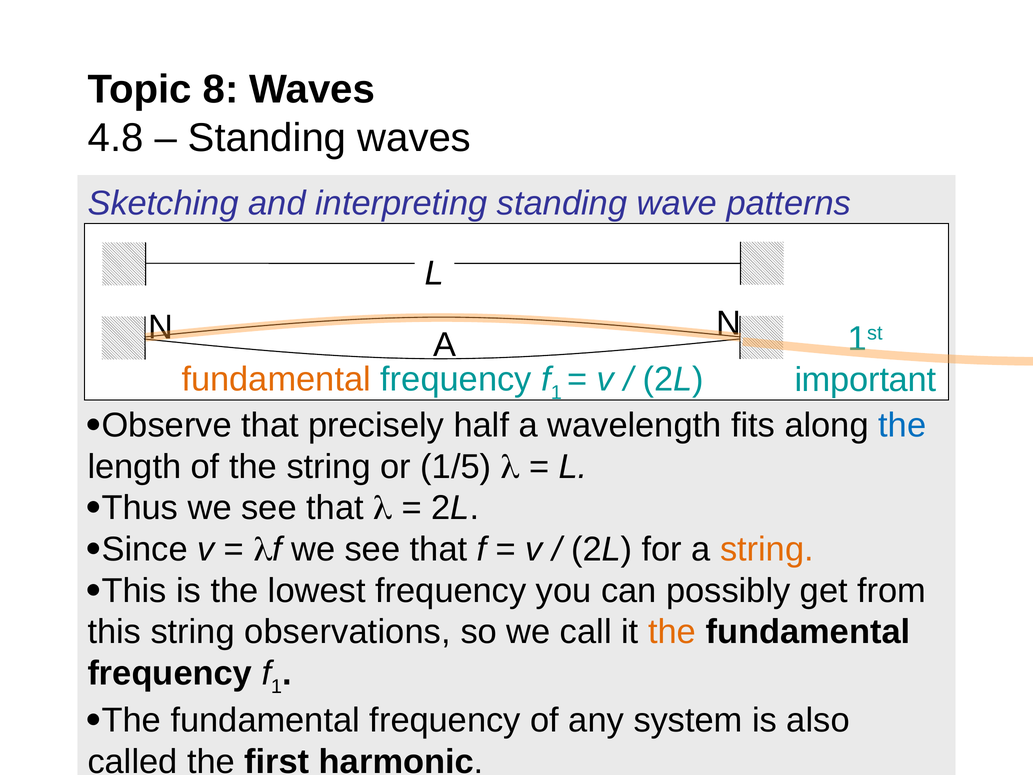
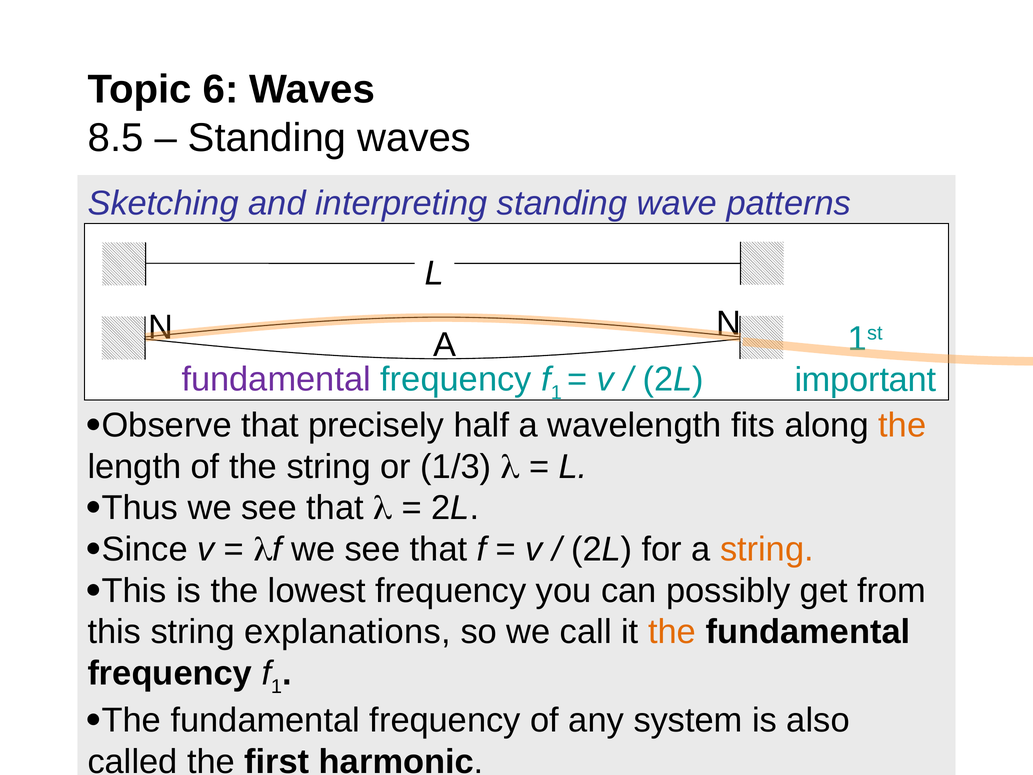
8: 8 -> 6
4.8: 4.8 -> 8.5
fundamental at (276, 379) colour: orange -> purple
the at (902, 425) colour: blue -> orange
1/5: 1/5 -> 1/3
observations: observations -> explanations
